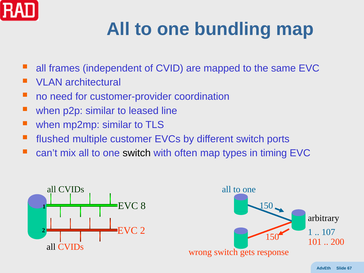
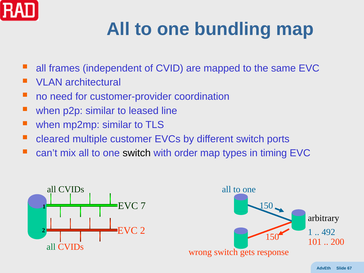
flushed: flushed -> cleared
often: often -> order
8: 8 -> 7
107: 107 -> 492
all at (51, 247) colour: black -> green
